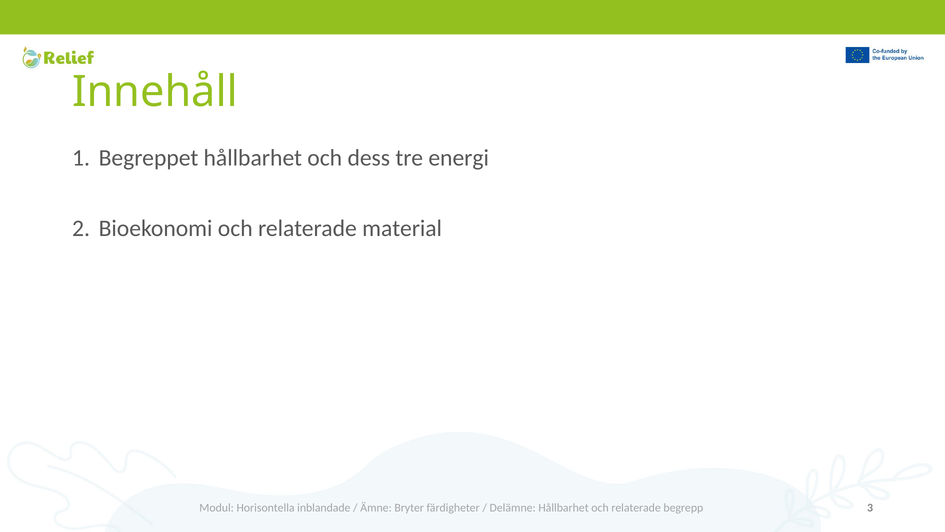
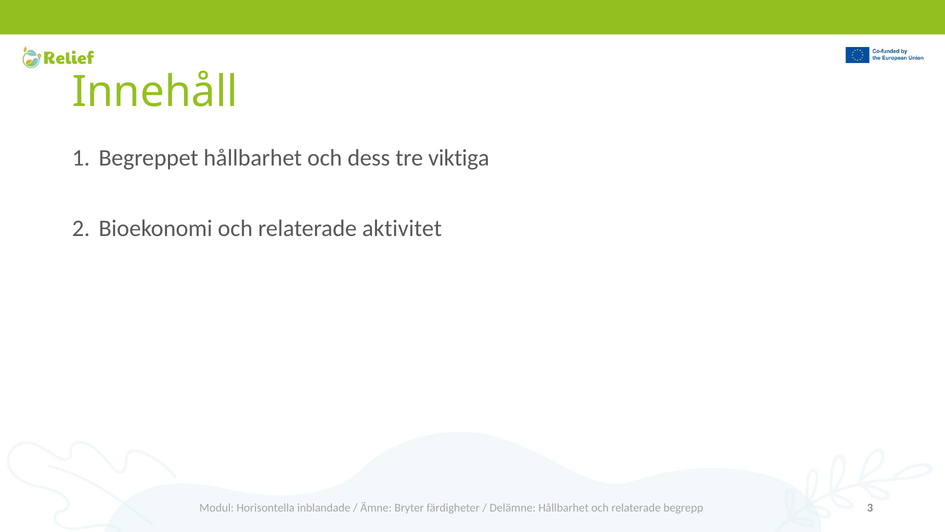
energi: energi -> viktiga
material: material -> aktivitet
